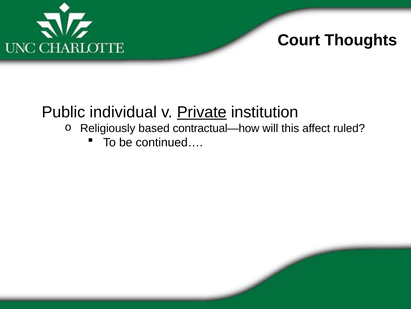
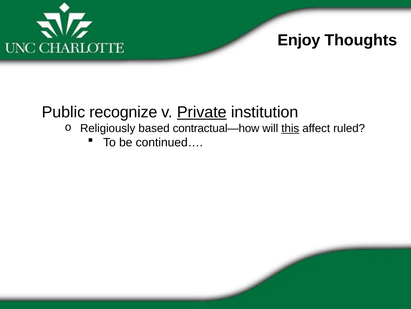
Court: Court -> Enjoy
individual: individual -> recognize
this underline: none -> present
